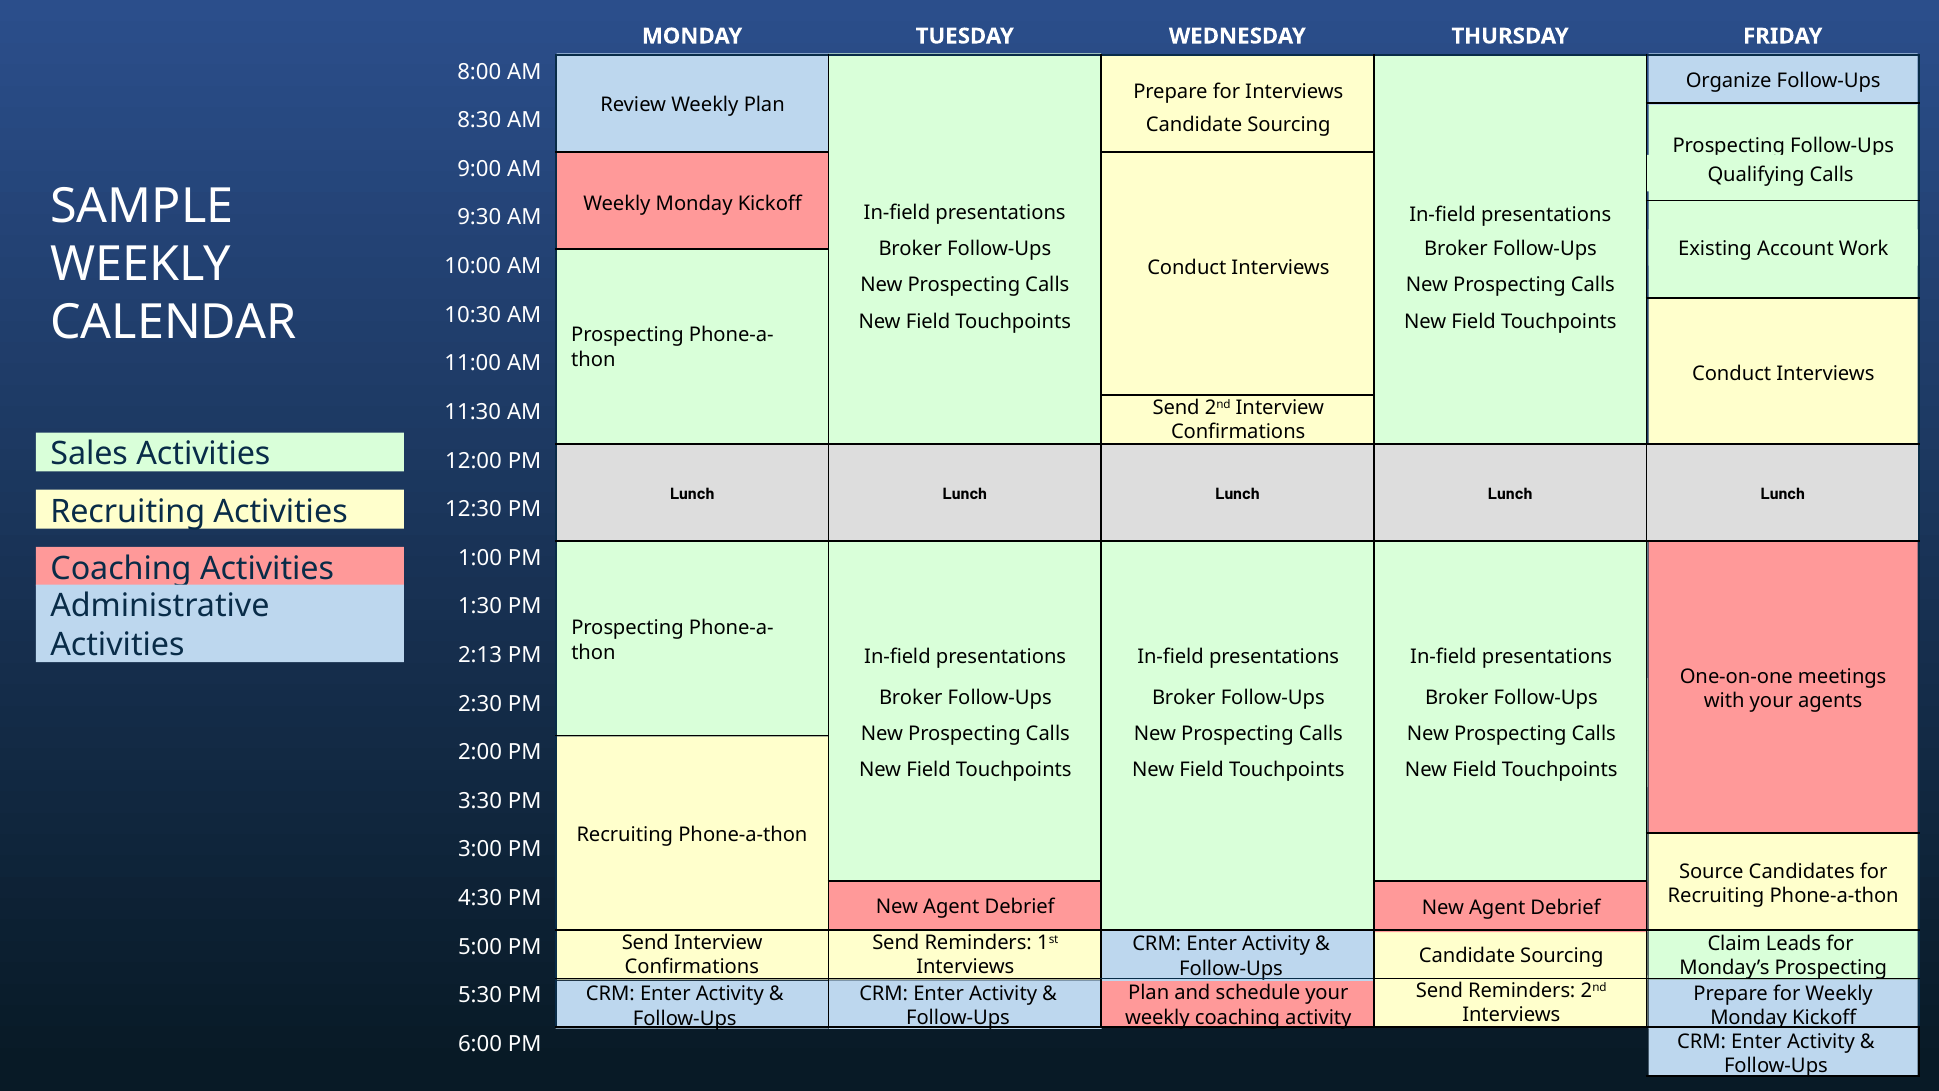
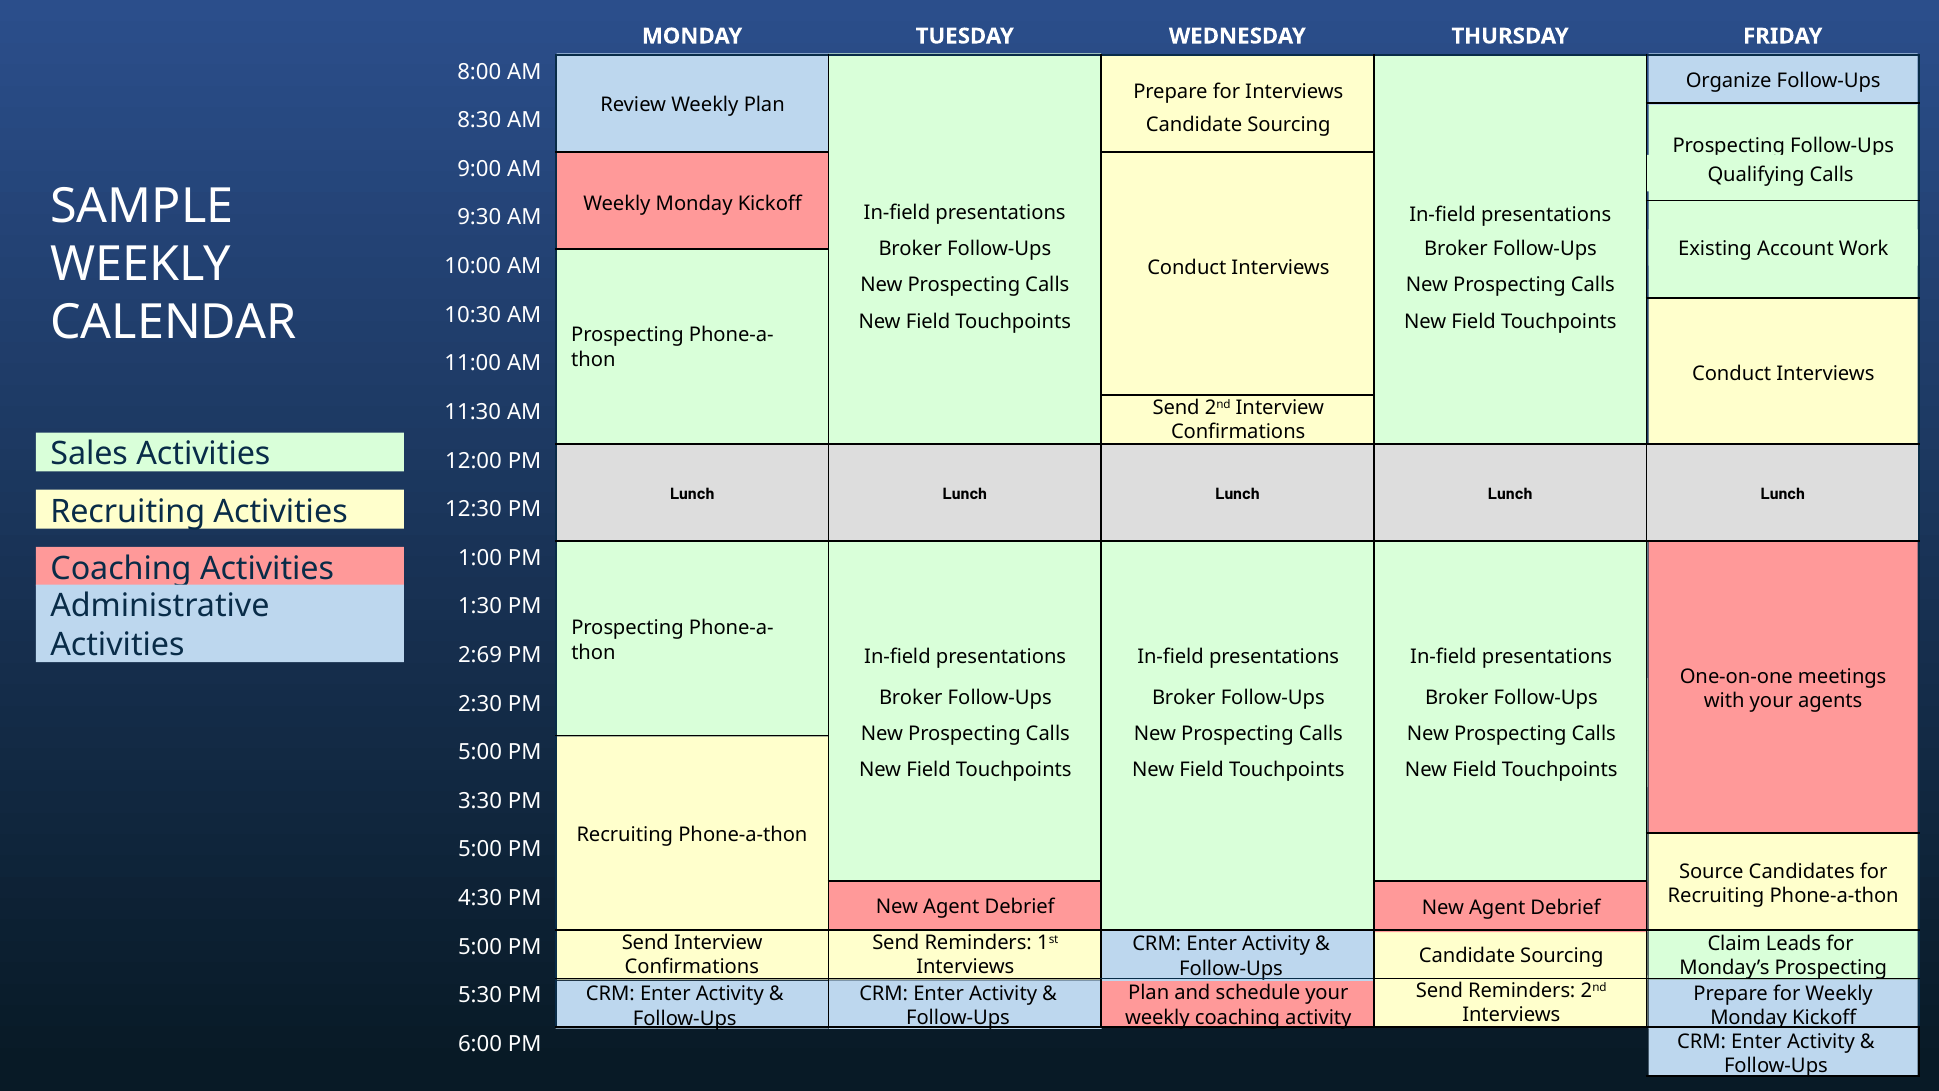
2:13: 2:13 -> 2:69
2:00 at (480, 752): 2:00 -> 5:00
3:00 at (480, 849): 3:00 -> 5:00
